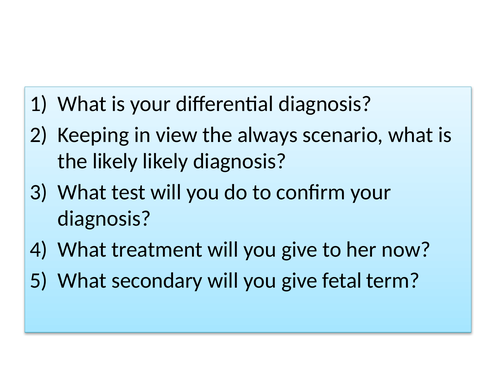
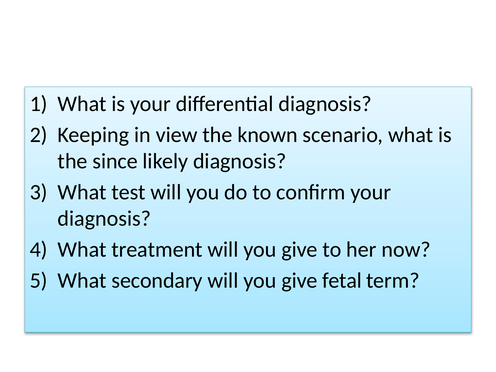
always: always -> known
the likely: likely -> since
